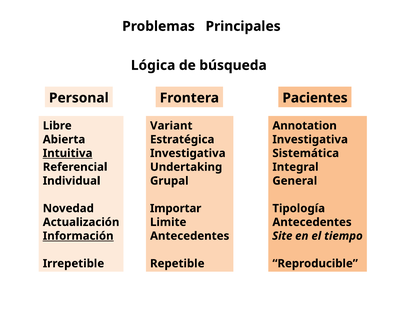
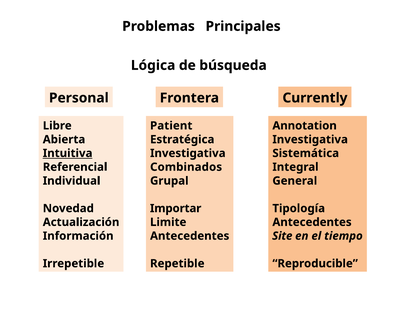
Pacientes: Pacientes -> Currently
Variant: Variant -> Patient
Undertaking: Undertaking -> Combinados
Información underline: present -> none
